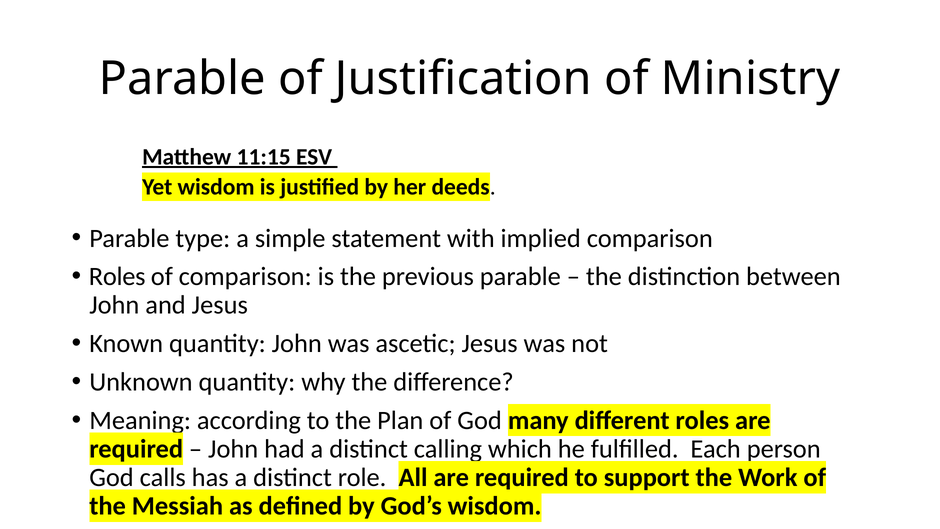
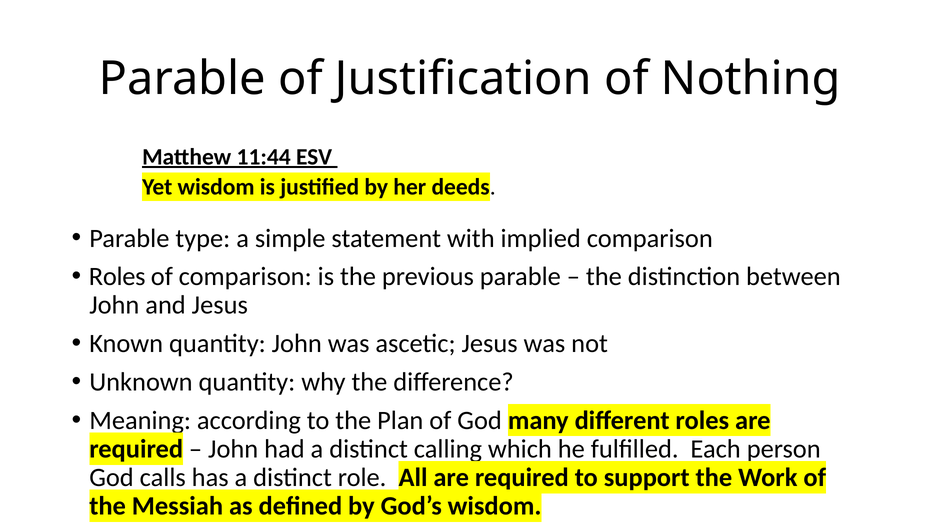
Ministry: Ministry -> Nothing
11:15: 11:15 -> 11:44
